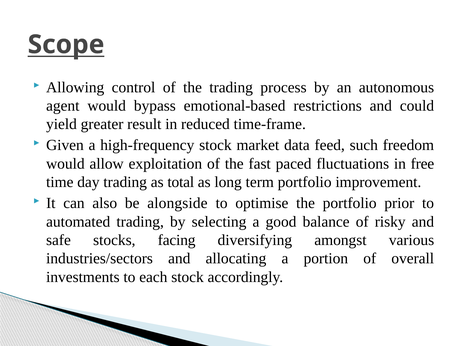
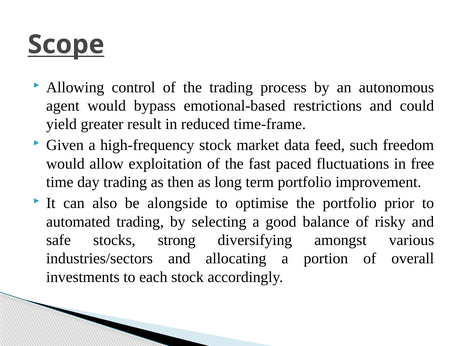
total: total -> then
facing: facing -> strong
